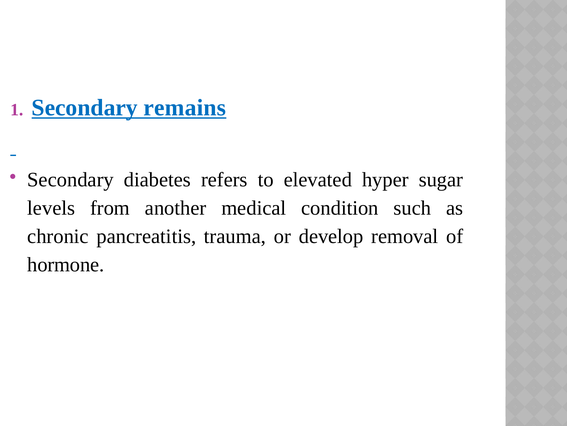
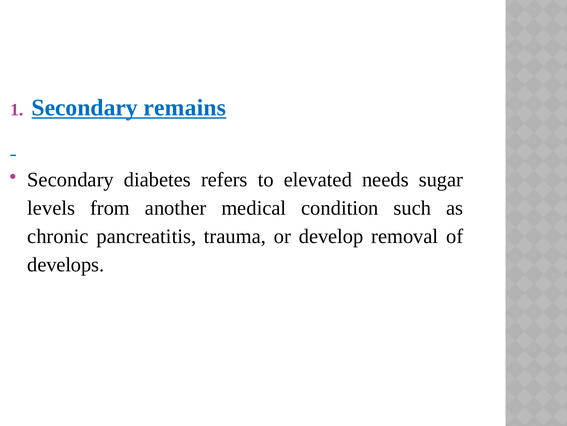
hyper: hyper -> needs
hormone: hormone -> develops
